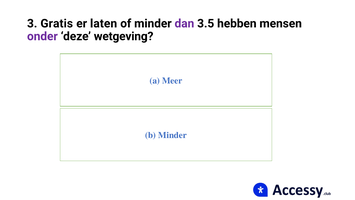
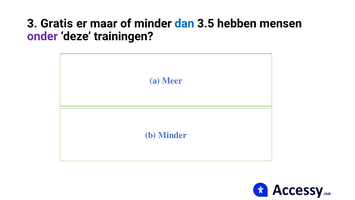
laten: laten -> maar
dan colour: purple -> blue
wetgeving: wetgeving -> trainingen
